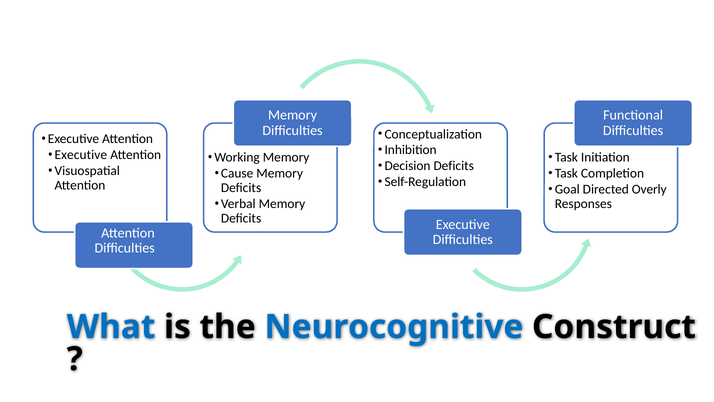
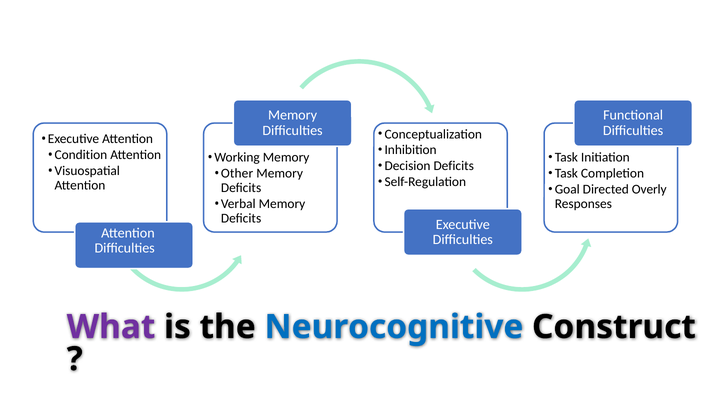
Executive at (81, 155): Executive -> Condition
Cause: Cause -> Other
What colour: blue -> purple
